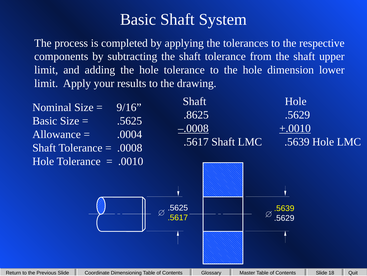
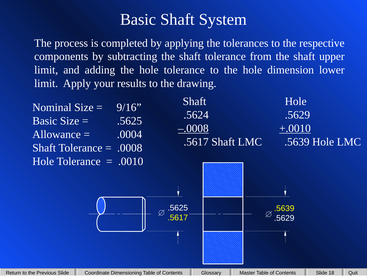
.8625: .8625 -> .5624
